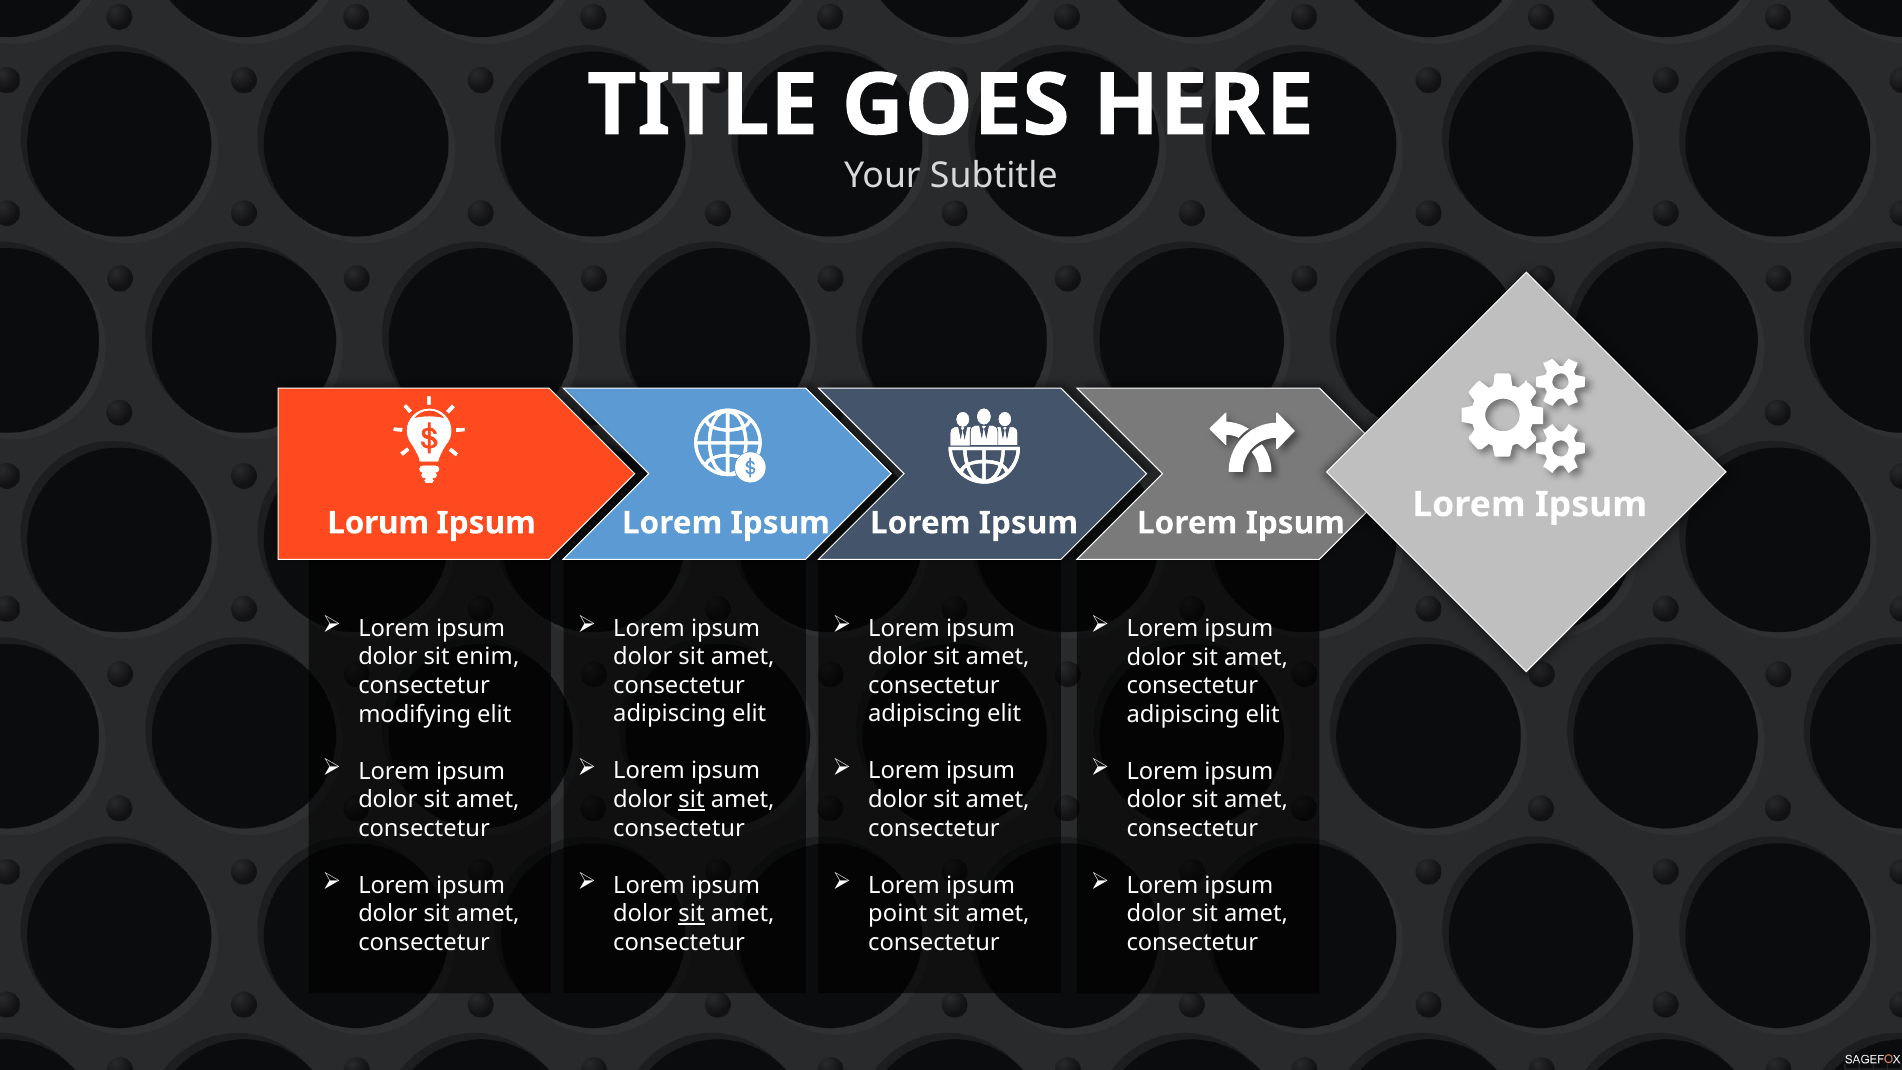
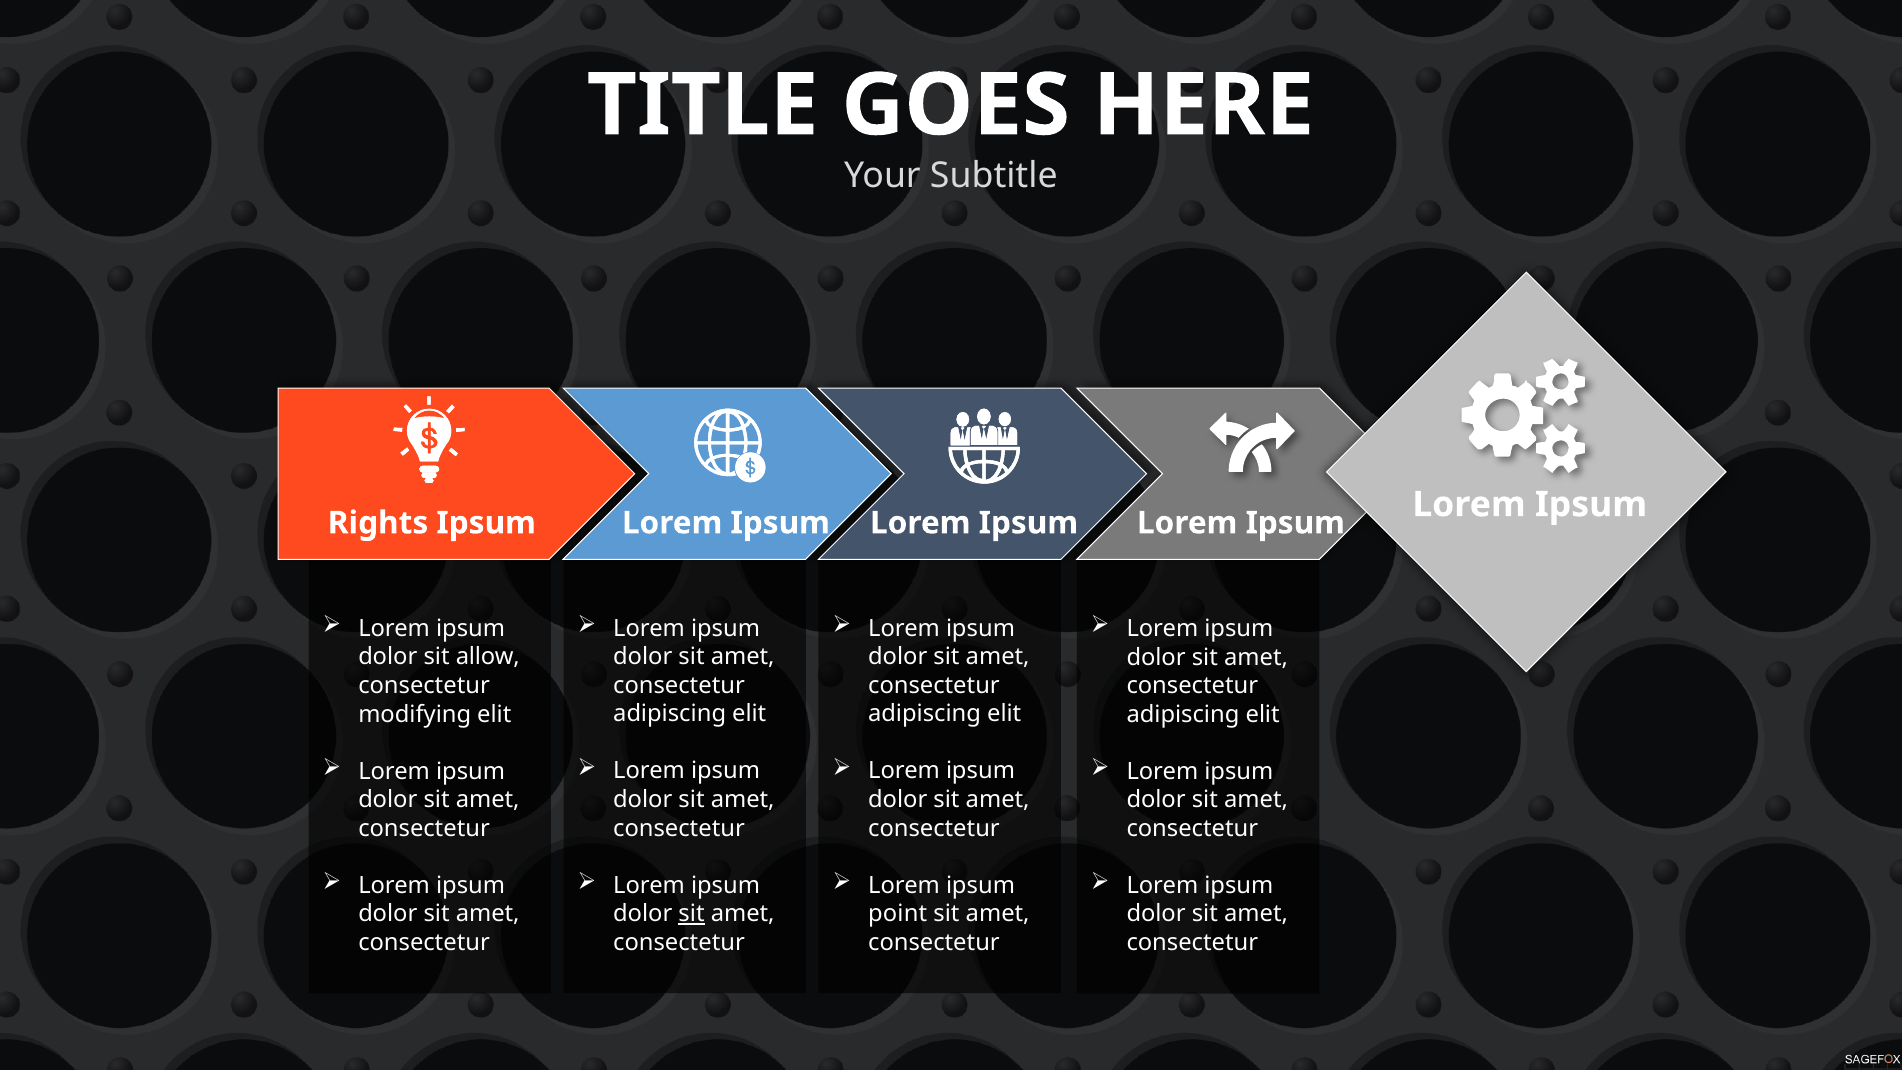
Lorum: Lorum -> Rights
enim: enim -> allow
sit at (692, 800) underline: present -> none
